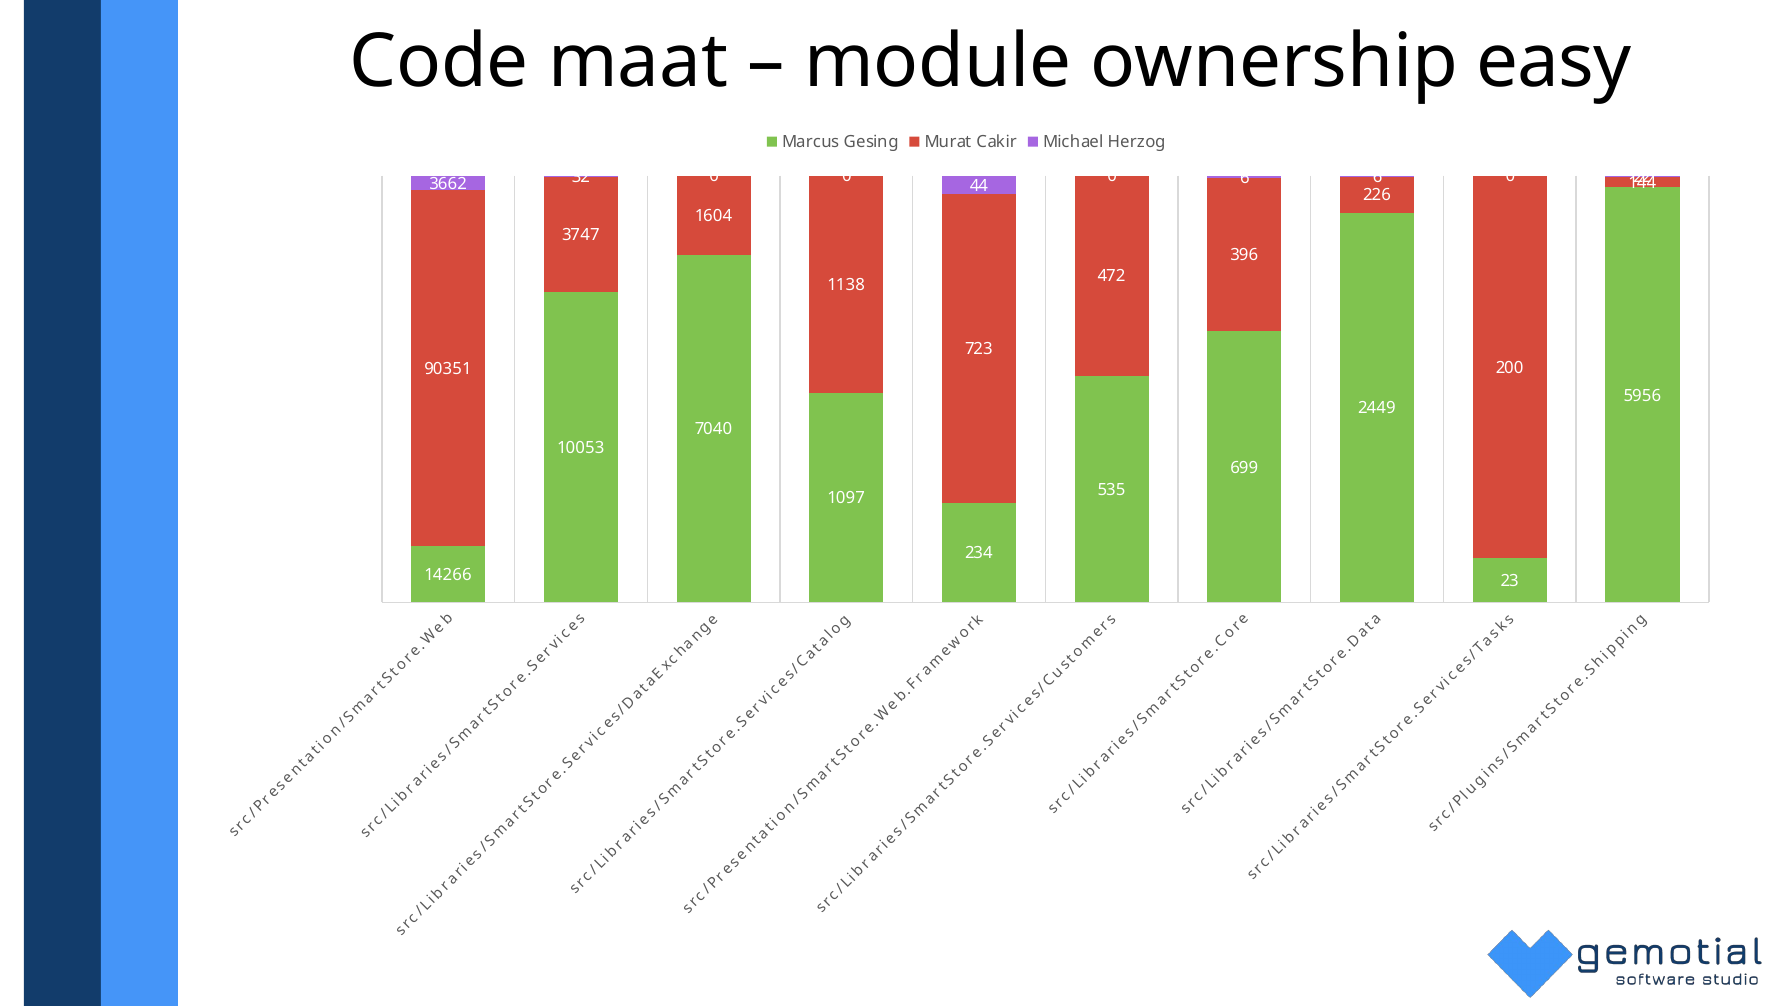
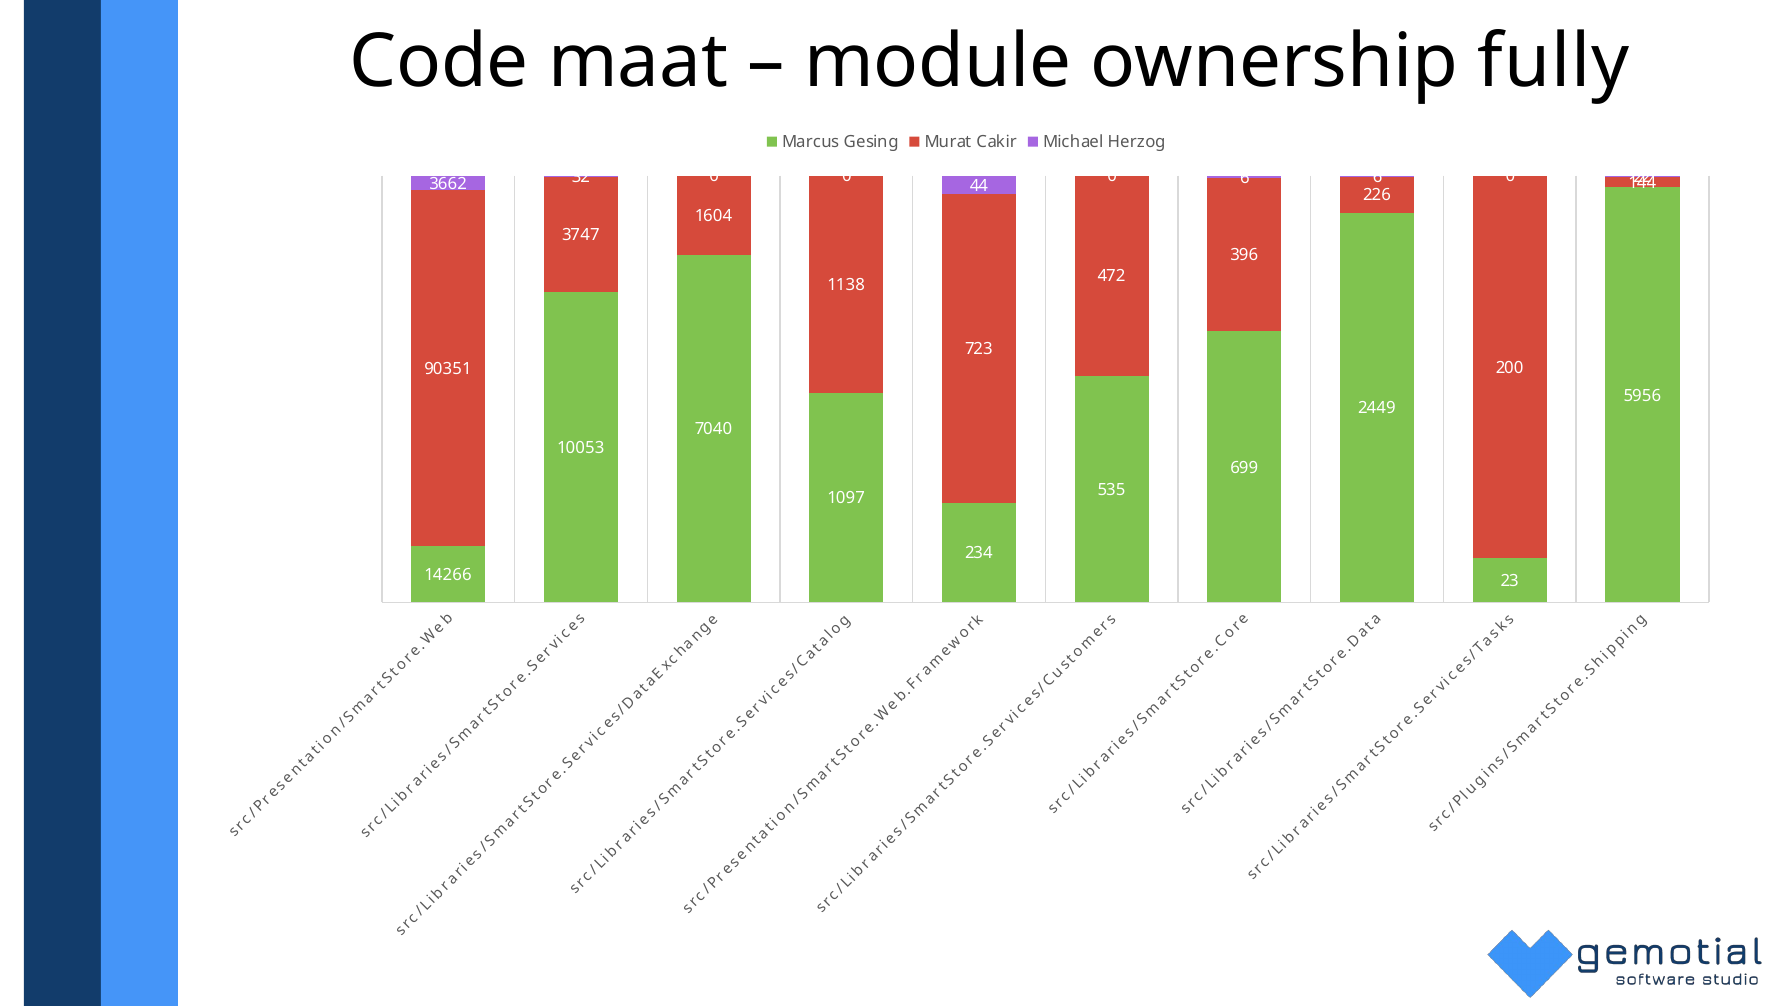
easy: easy -> fully
